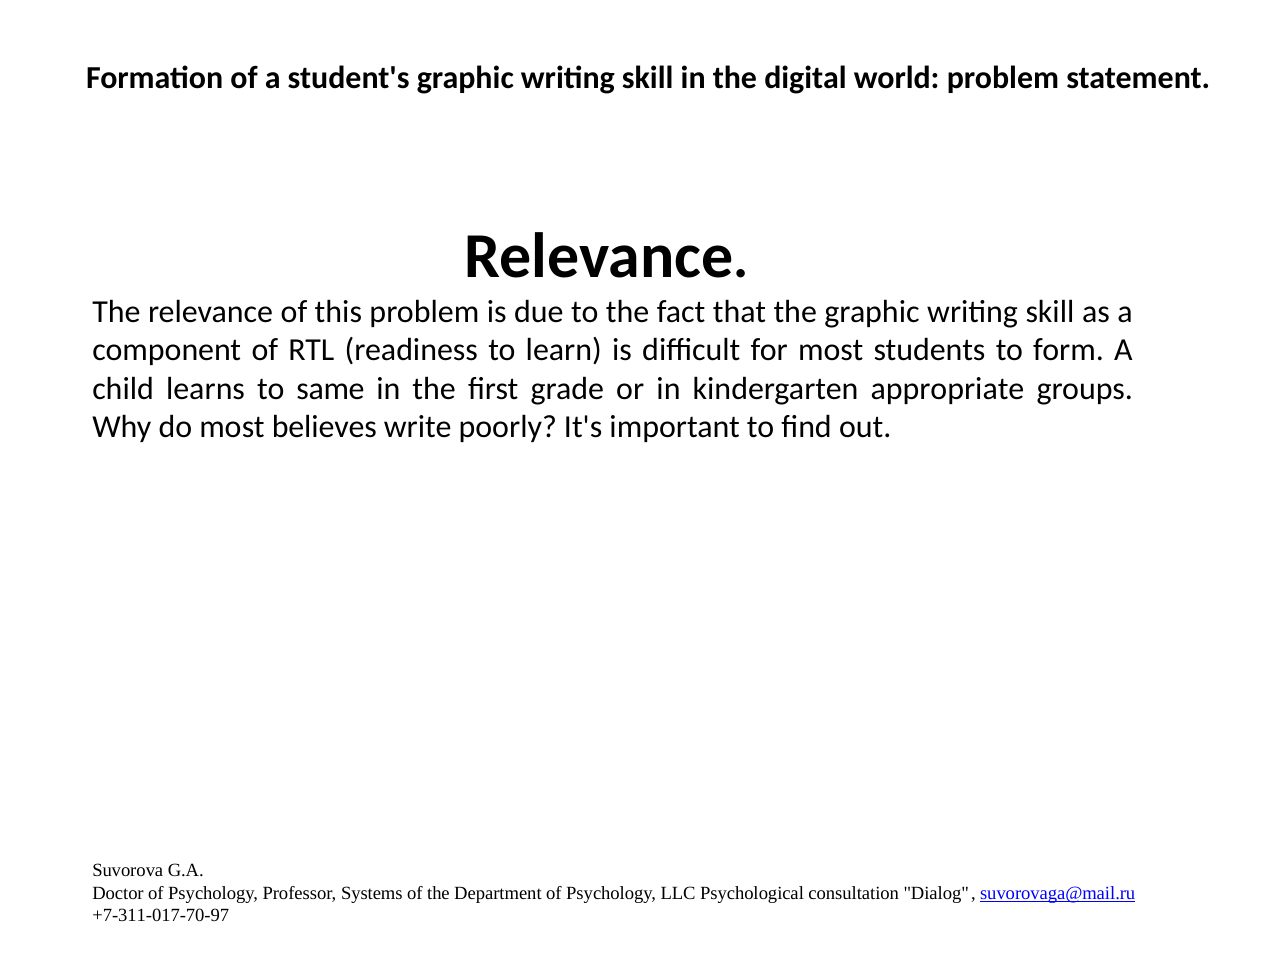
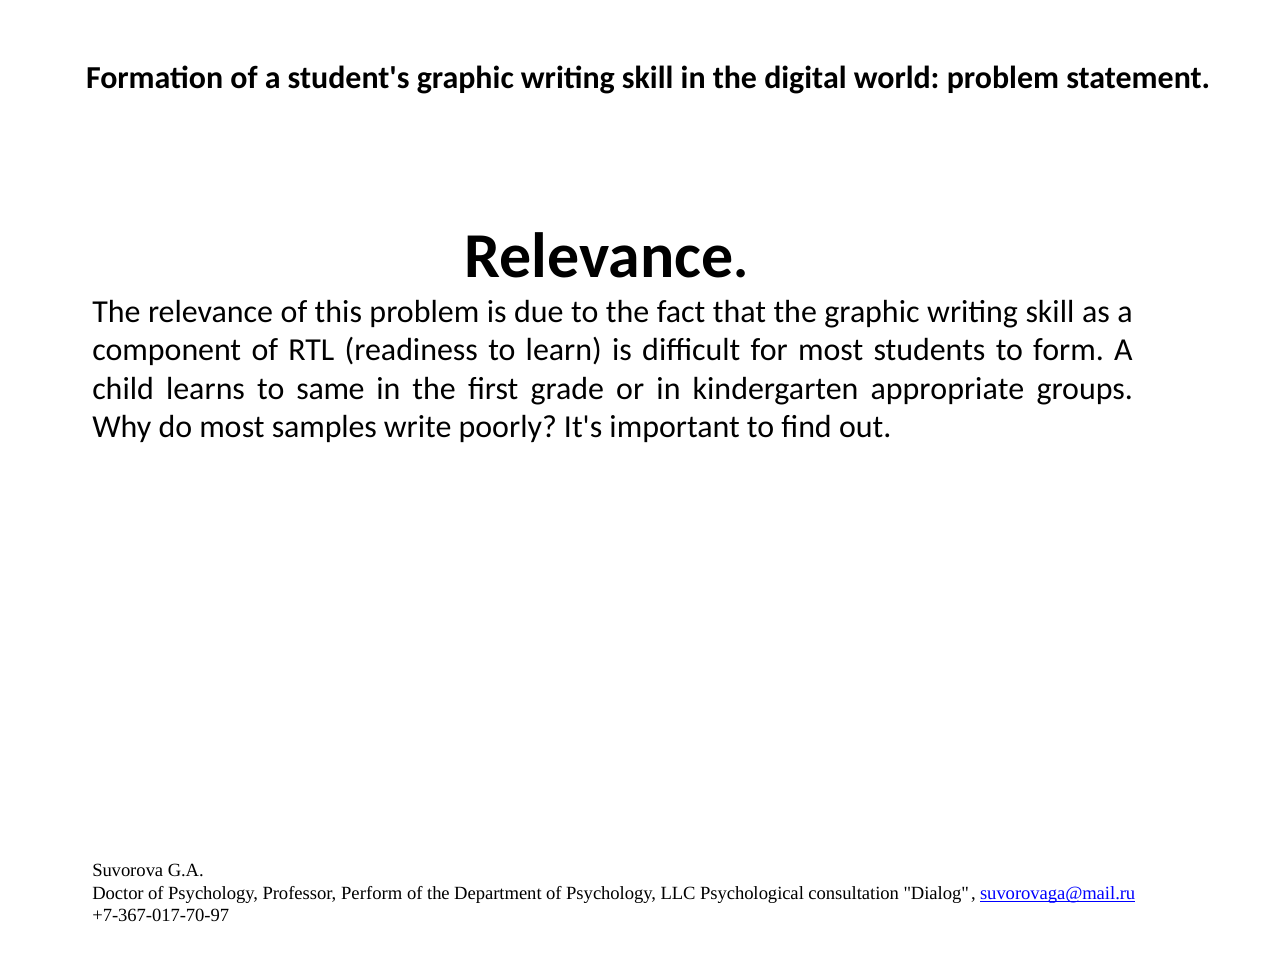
believes: believes -> samples
Systems: Systems -> Perform
+7-311-017-70-97: +7-311-017-70-97 -> +7-367-017-70-97
